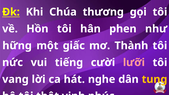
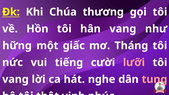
hân phen: phen -> vang
Thành: Thành -> Tháng
tung colour: yellow -> pink
